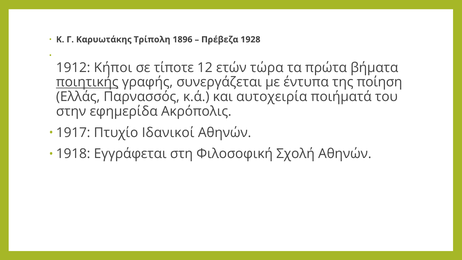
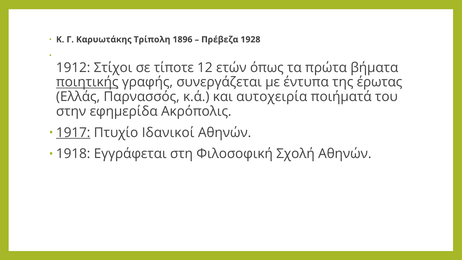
Κήποι: Κήποι -> Στίχοι
τώρα: τώρα -> όπως
ποίηση: ποίηση -> έρωτας
1917 underline: none -> present
